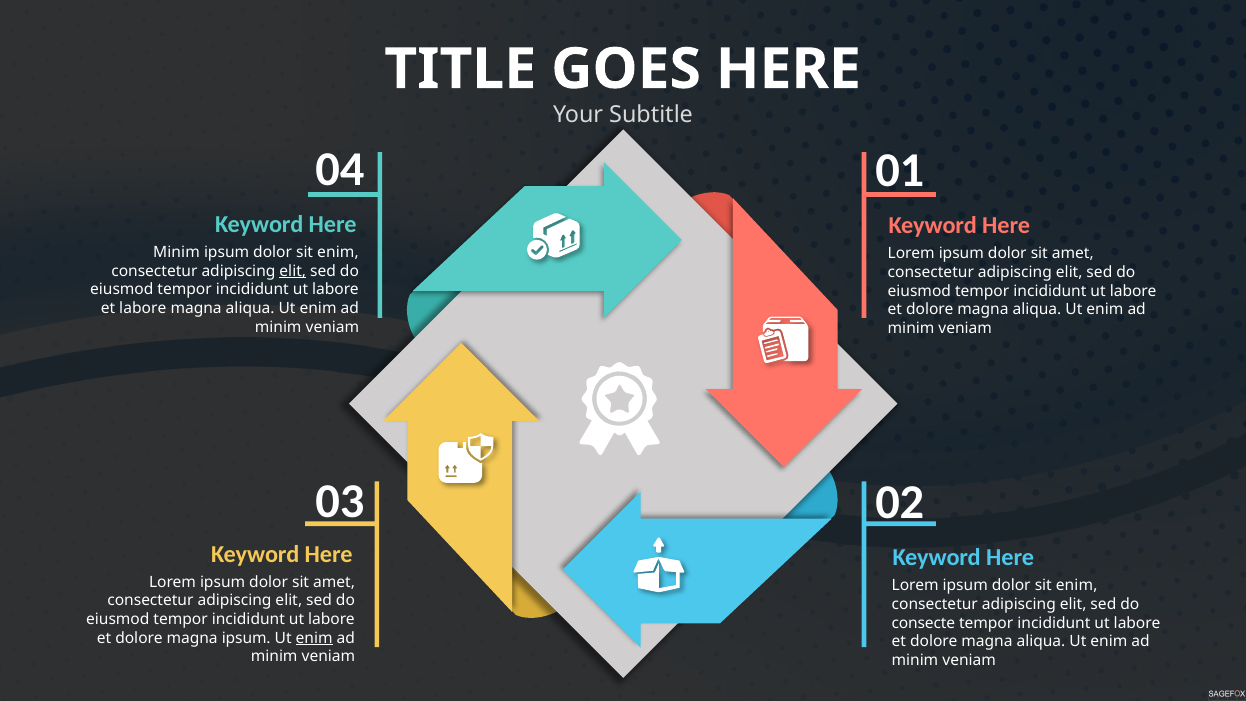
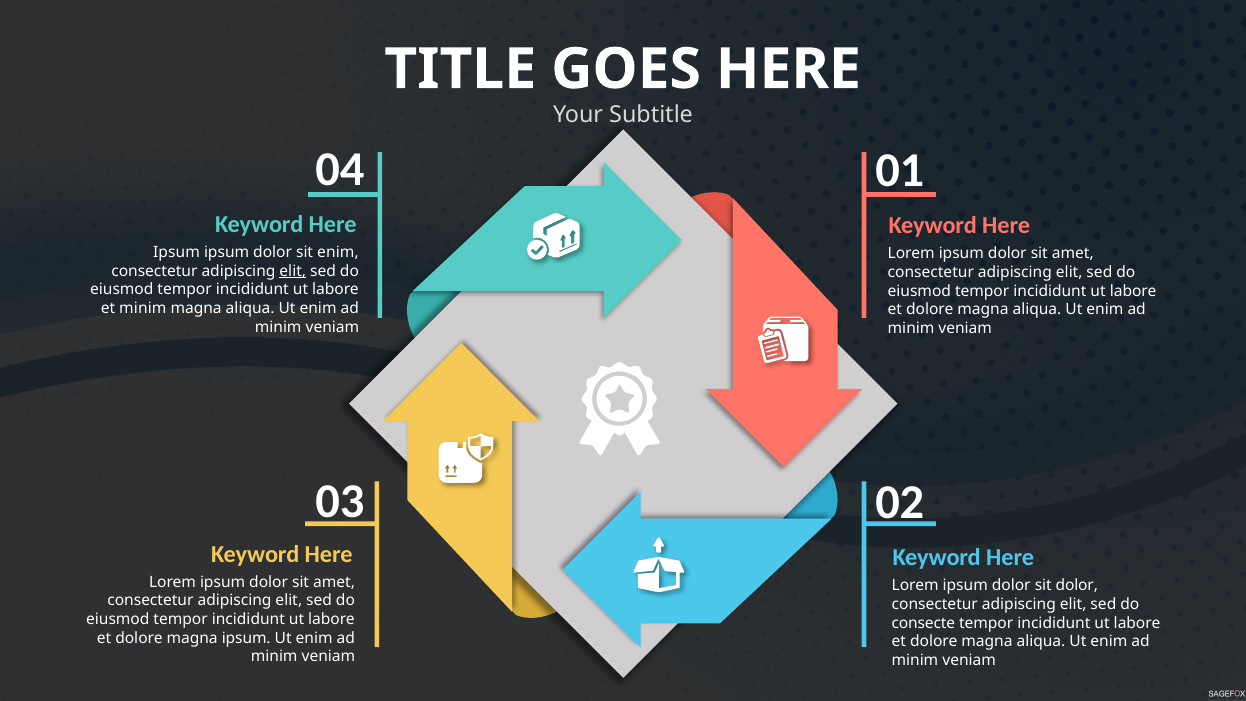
Minim at (176, 252): Minim -> Ipsum
et labore: labore -> minim
enim at (1077, 585): enim -> dolor
enim at (314, 638) underline: present -> none
